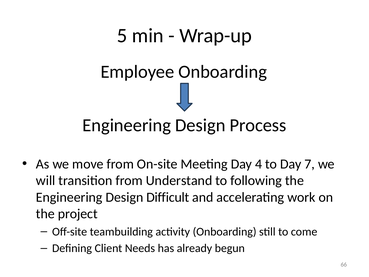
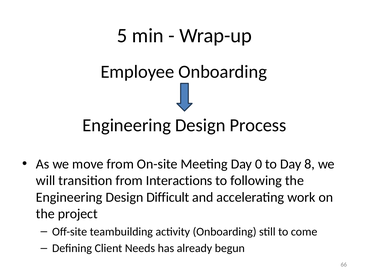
4: 4 -> 0
7: 7 -> 8
Understand: Understand -> Interactions
